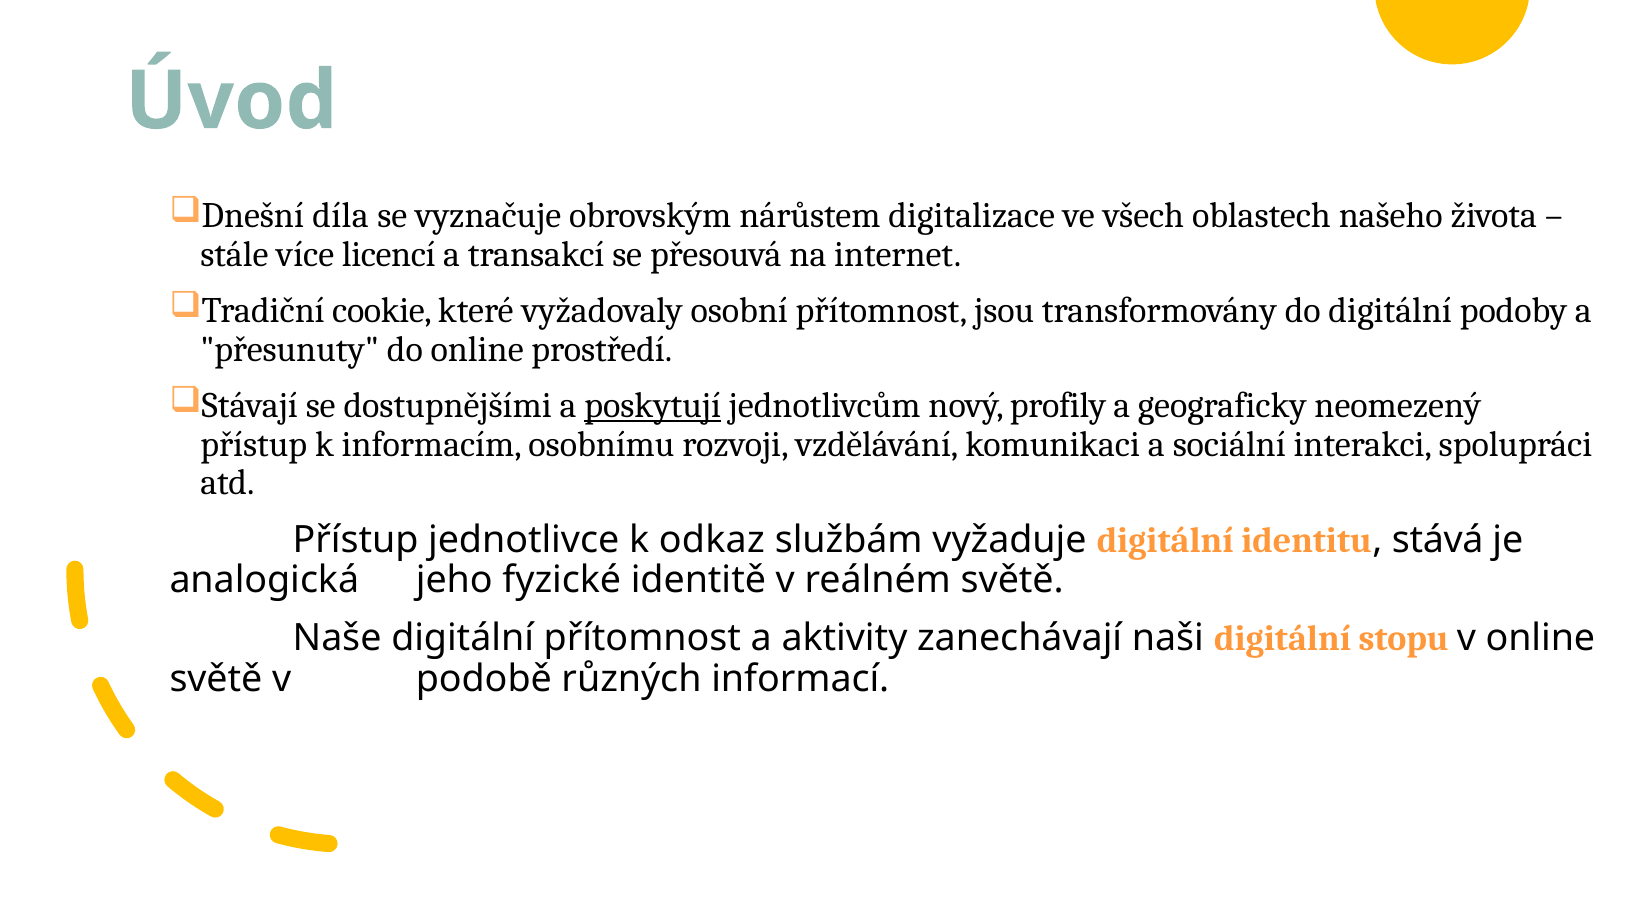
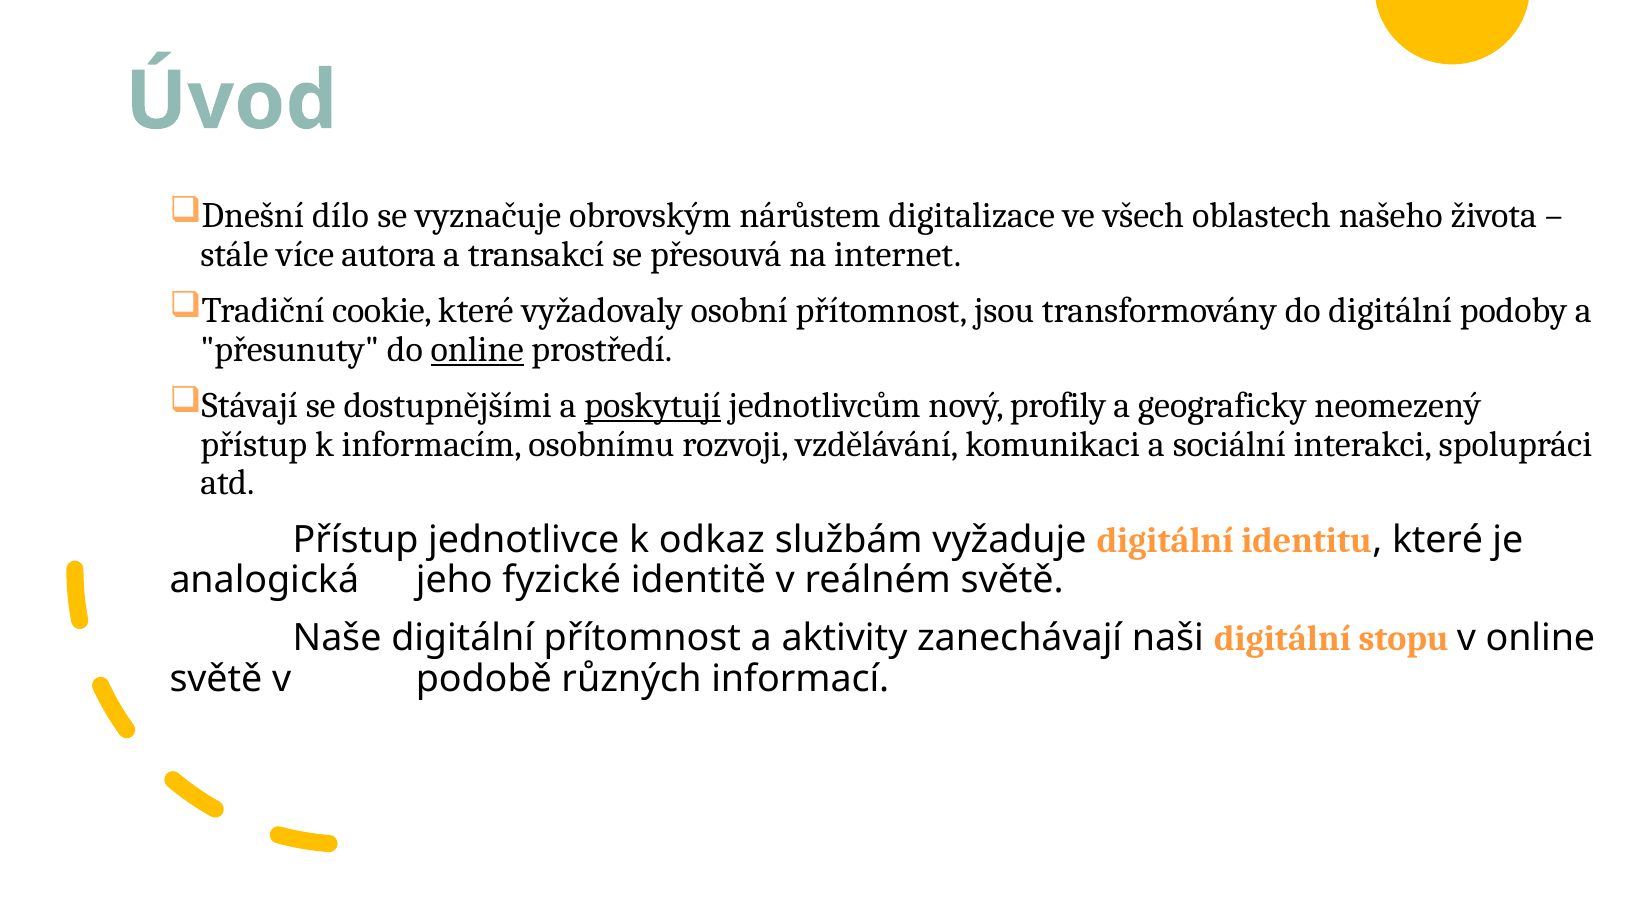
díla: díla -> dílo
licencí: licencí -> autora
online at (477, 350) underline: none -> present
stává at (1438, 540): stává -> které
